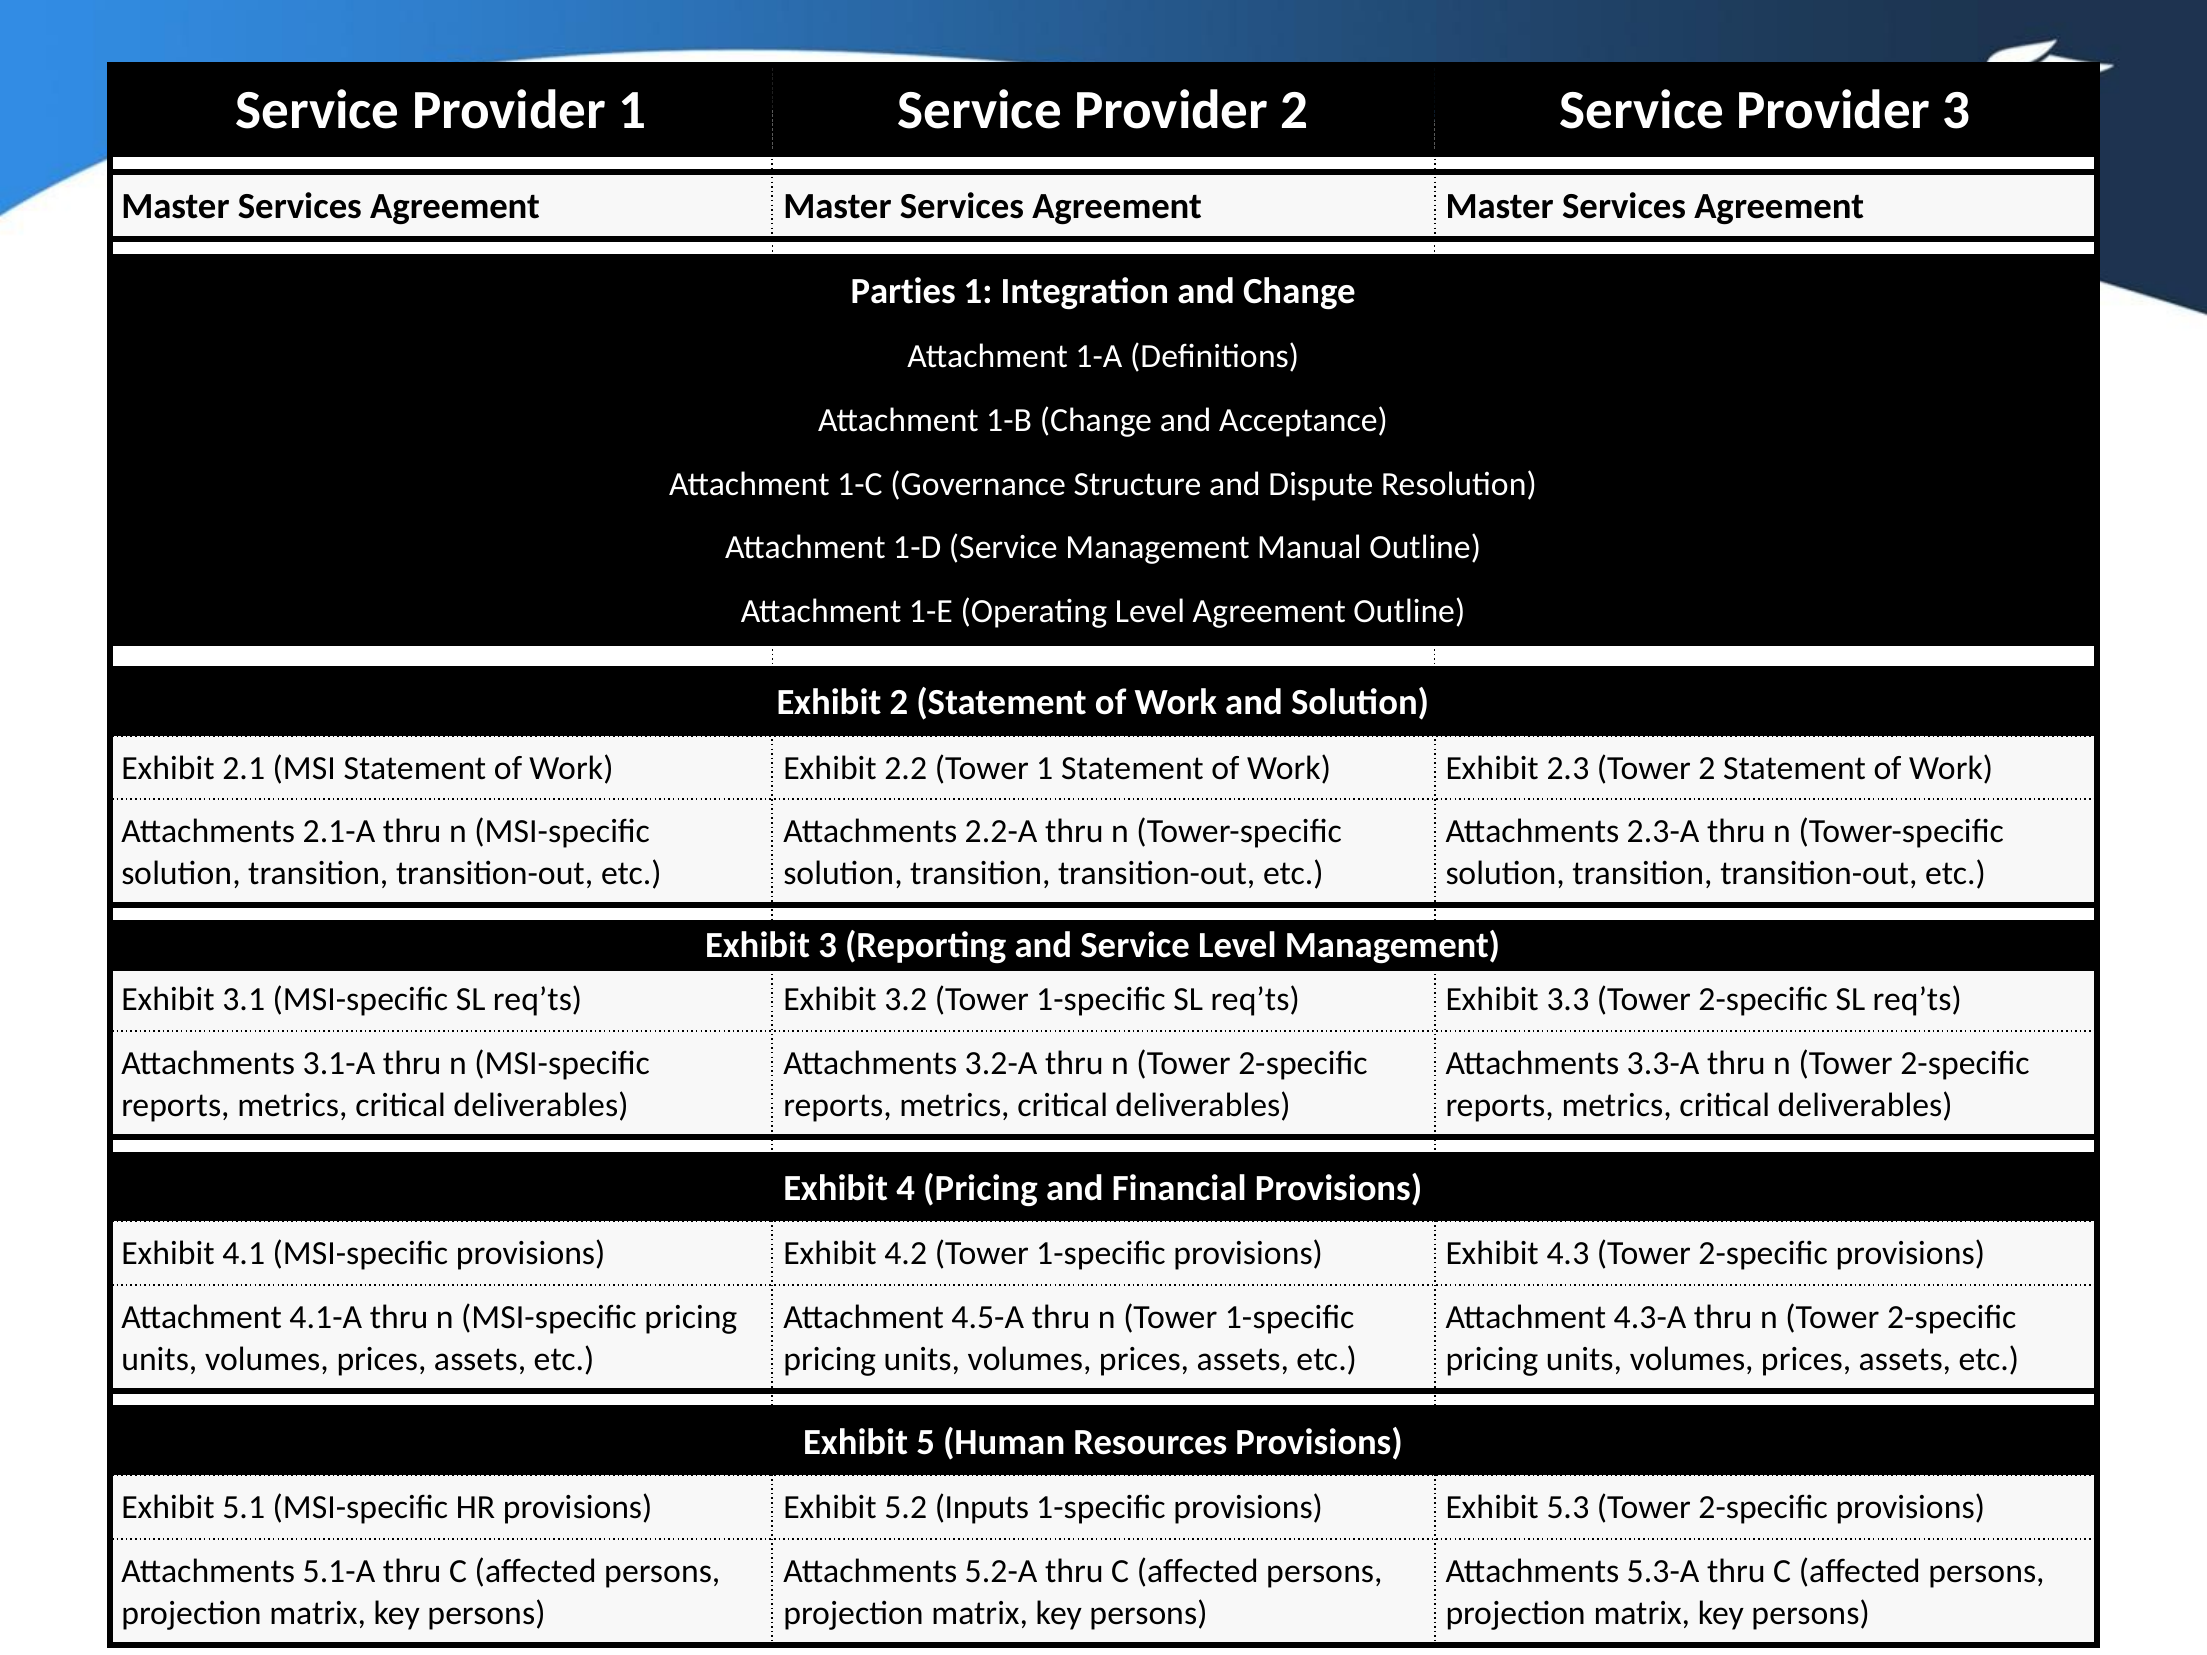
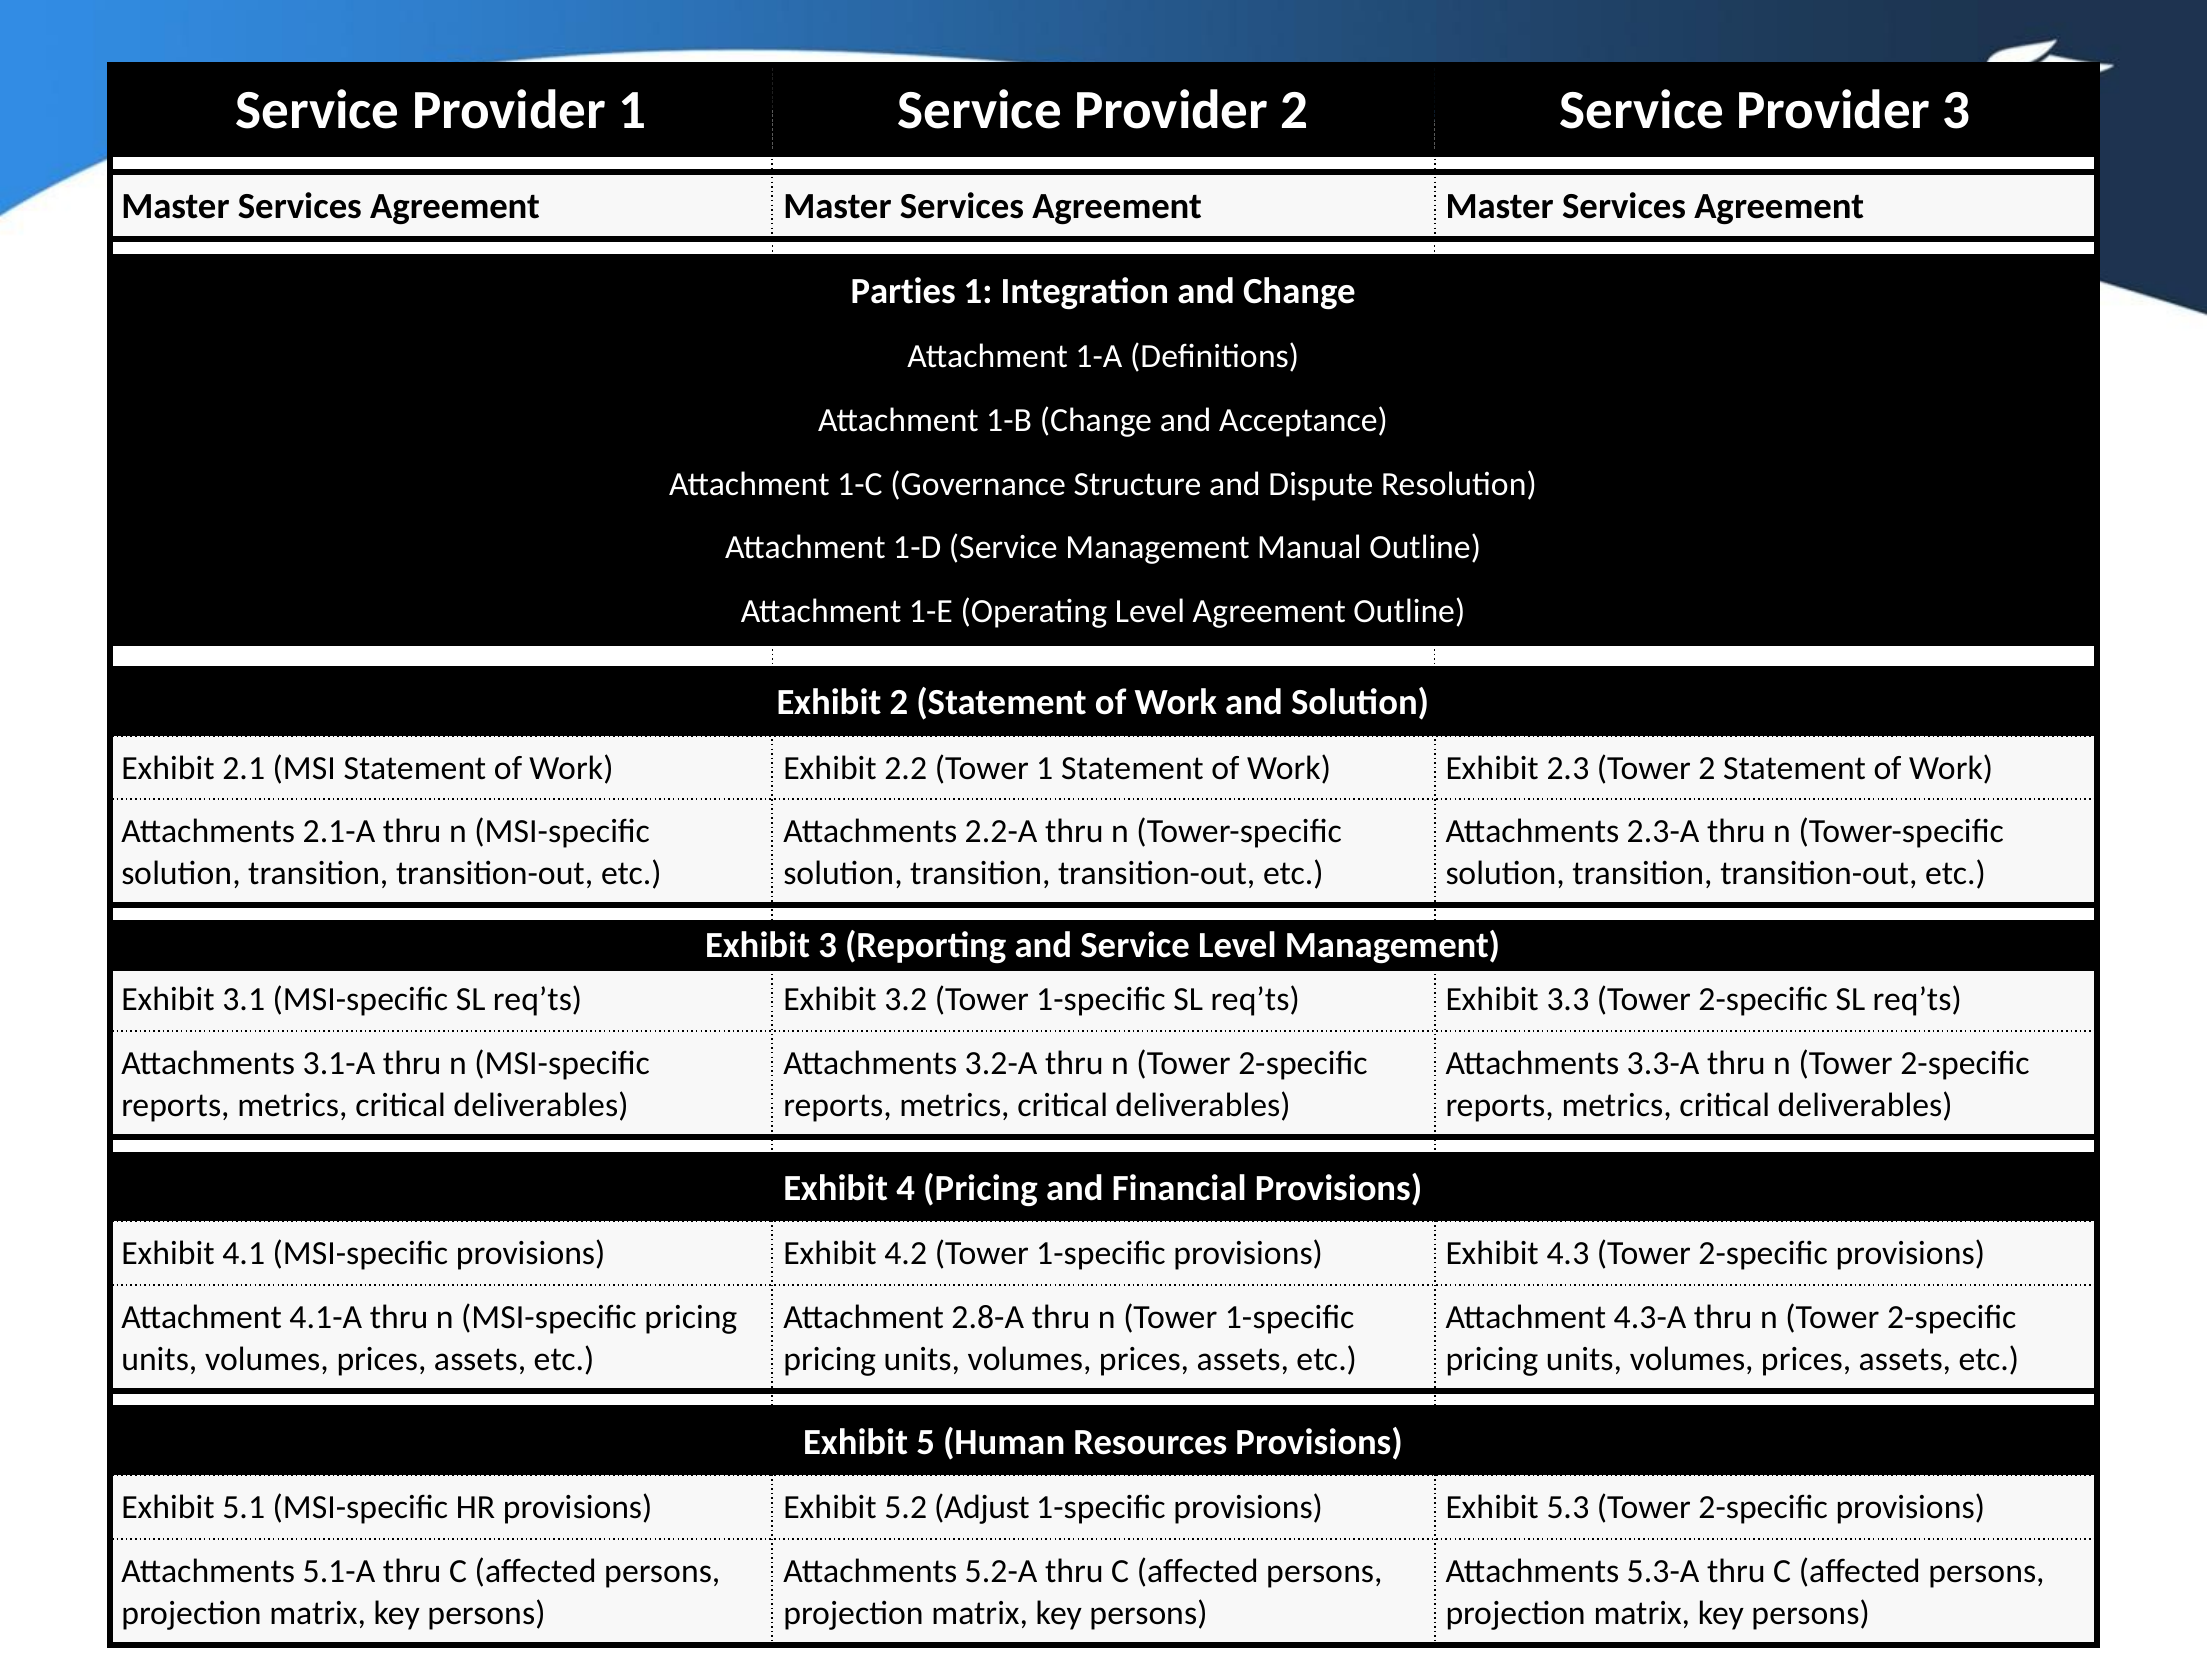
4.5-A: 4.5-A -> 2.8-A
Inputs: Inputs -> Adjust
